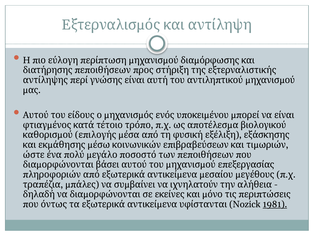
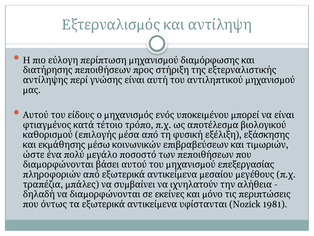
1981 underline: present -> none
